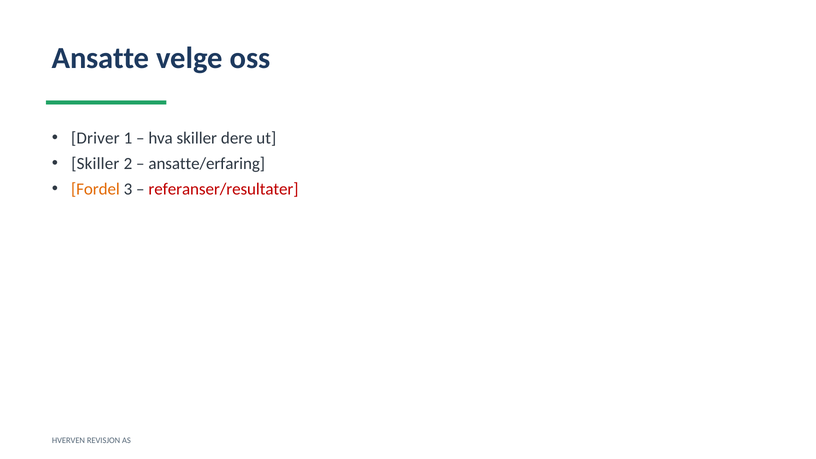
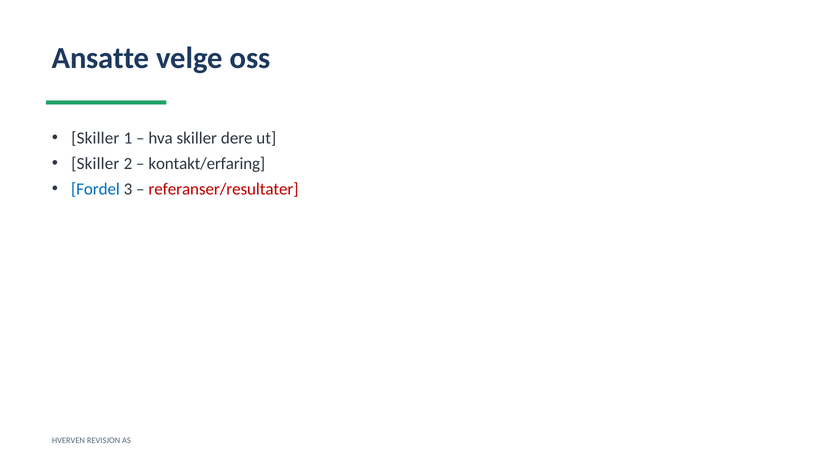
Driver at (95, 138): Driver -> Skiller
ansatte/erfaring: ansatte/erfaring -> kontakt/erfaring
Fordel colour: orange -> blue
